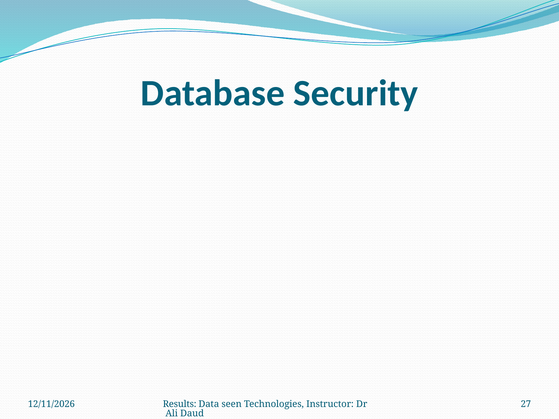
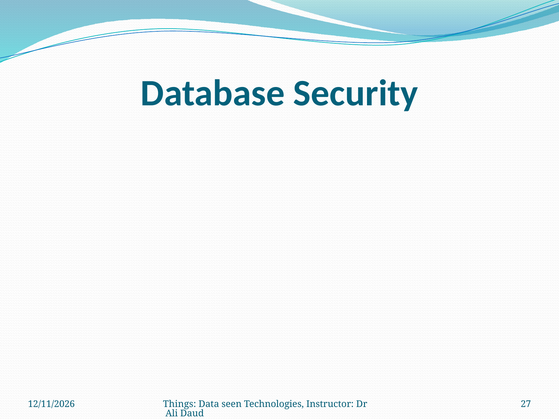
Results: Results -> Things
